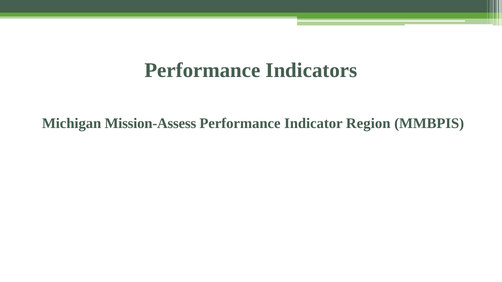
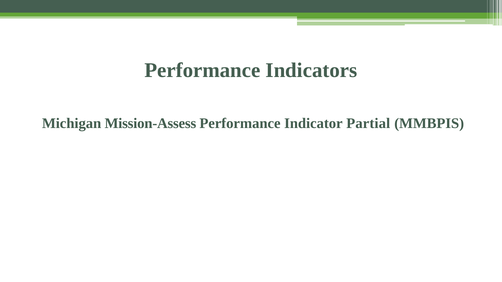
Region: Region -> Partial
